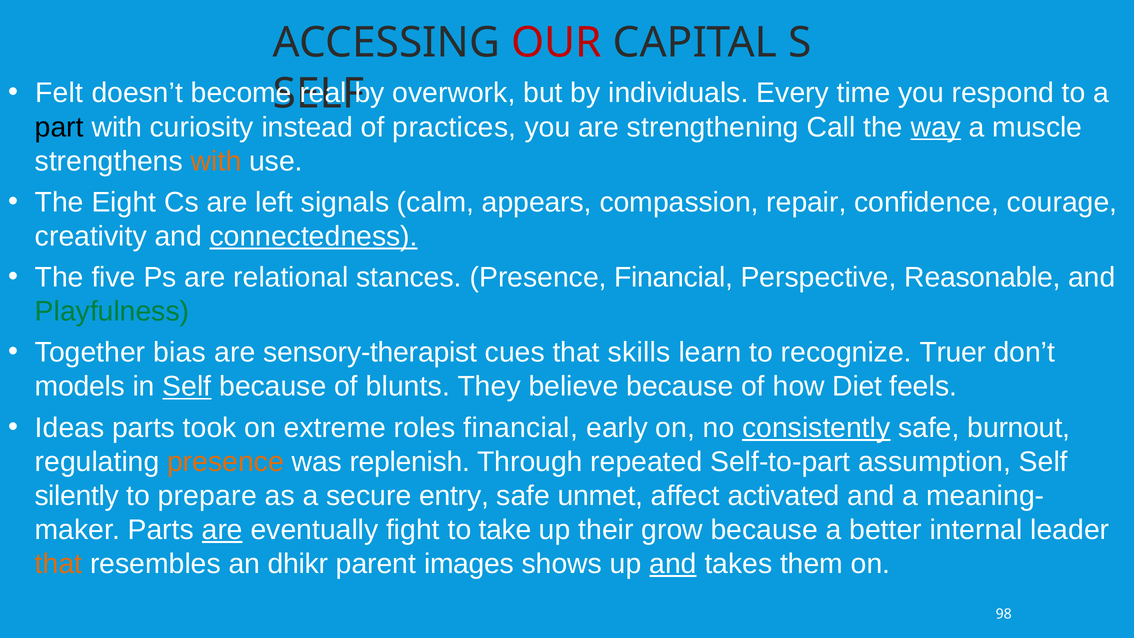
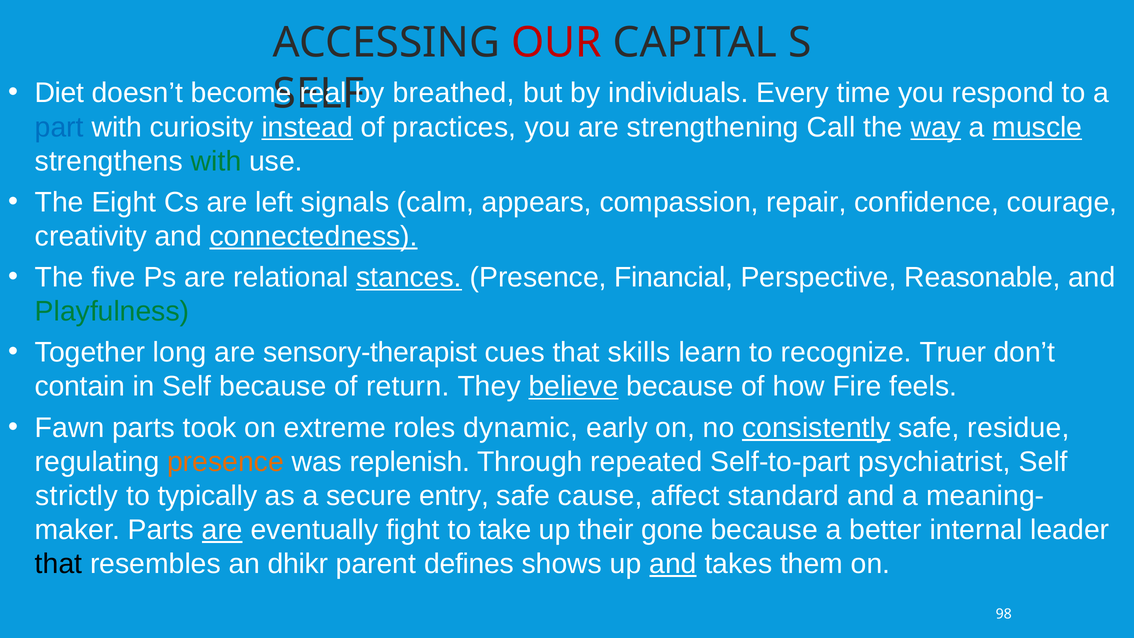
Felt: Felt -> Diet
overwork: overwork -> breathed
part colour: black -> blue
instead underline: none -> present
muscle underline: none -> present
with at (216, 161) colour: orange -> green
stances underline: none -> present
bias: bias -> long
models: models -> contain
Self at (187, 387) underline: present -> none
blunts: blunts -> return
believe underline: none -> present
Diet: Diet -> Fire
Ideas: Ideas -> Fawn
roles financial: financial -> dynamic
burnout: burnout -> residue
assumption: assumption -> psychiatrist
silently: silently -> strictly
prepare: prepare -> typically
unmet: unmet -> cause
activated: activated -> standard
grow: grow -> gone
that at (59, 564) colour: orange -> black
images: images -> defines
